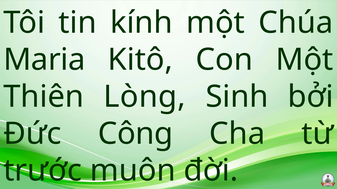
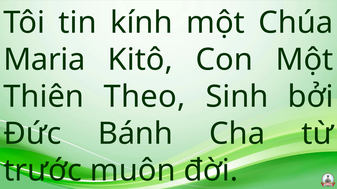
Lòng: Lòng -> Theo
Công: Công -> Bánh
